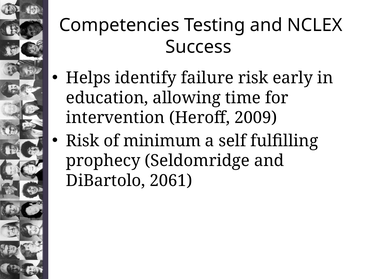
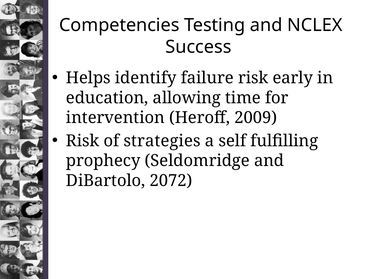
minimum: minimum -> strategies
2061: 2061 -> 2072
